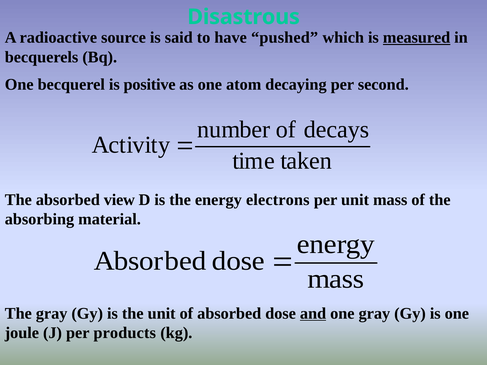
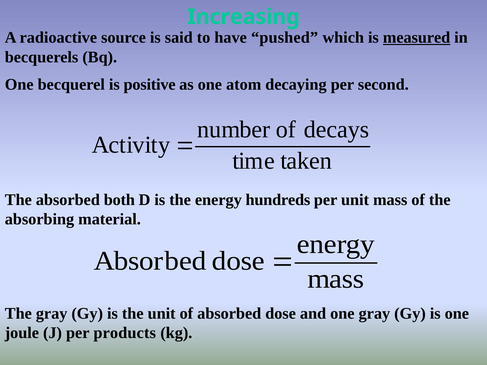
Disastrous: Disastrous -> Increasing
view: view -> both
electrons: electrons -> hundreds
and underline: present -> none
